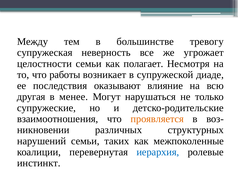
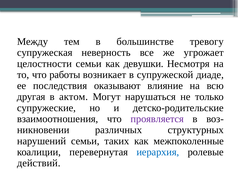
полагает: полагает -> девушки
менее: менее -> актом
проявляется colour: orange -> purple
инстинкт: инстинкт -> действий
